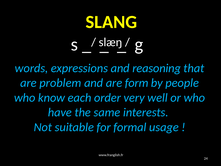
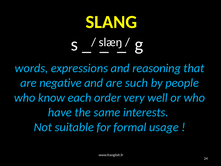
problem: problem -> negative
form: form -> such
